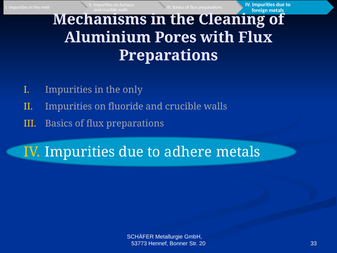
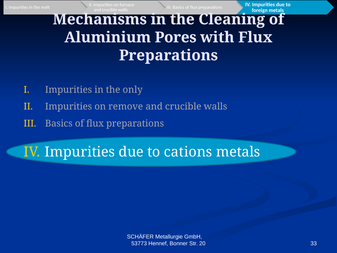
fluoride: fluoride -> remove
adhere: adhere -> cations
